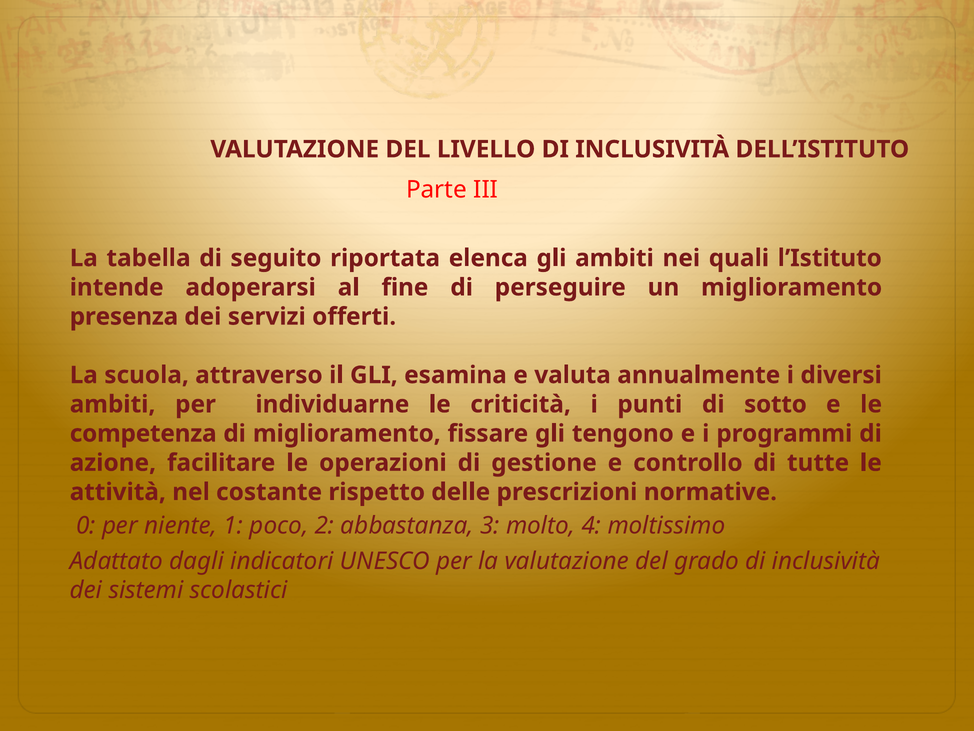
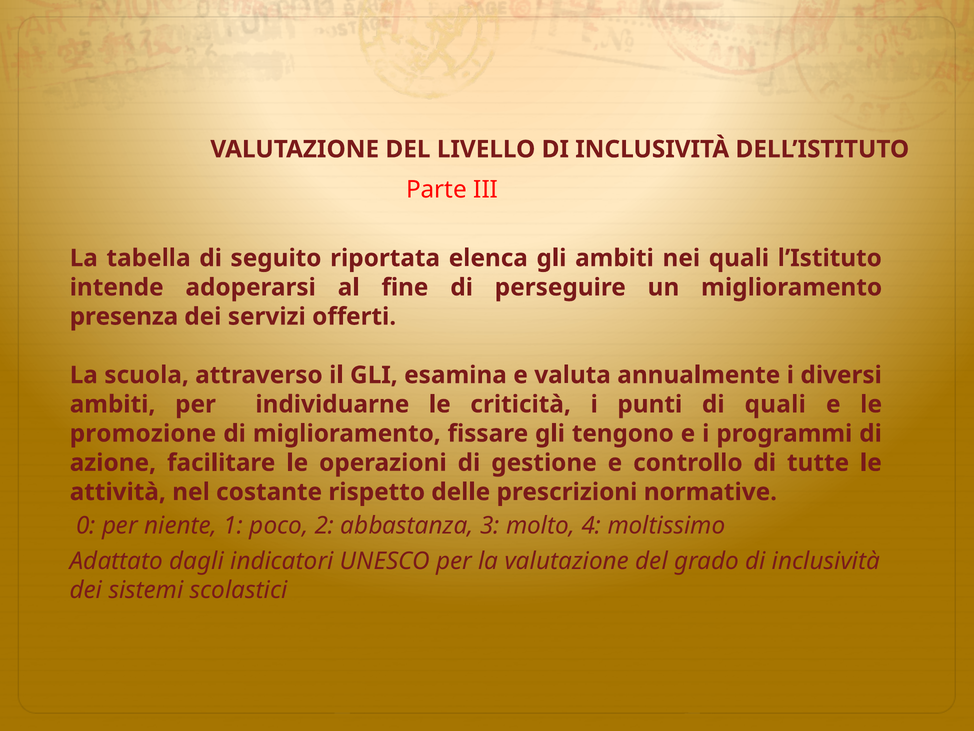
di sotto: sotto -> quali
competenza: competenza -> promozione
